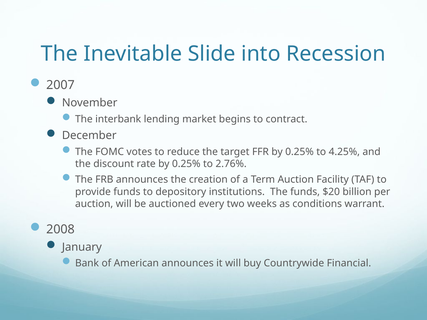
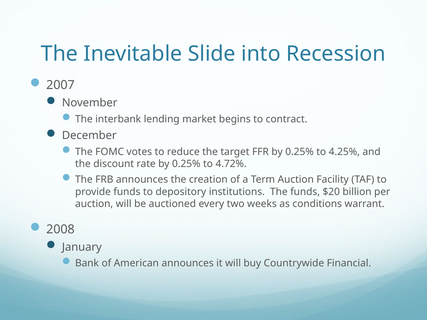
2.76%: 2.76% -> 4.72%
